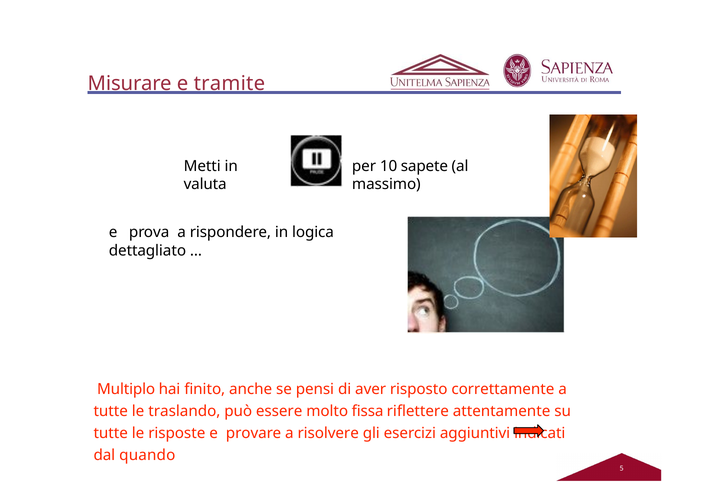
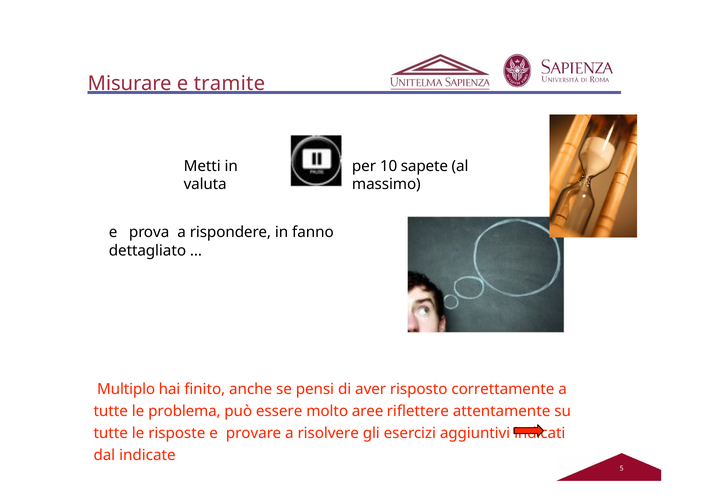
logica: logica -> fanno
traslando: traslando -> problema
fissa: fissa -> aree
quando: quando -> indicate
